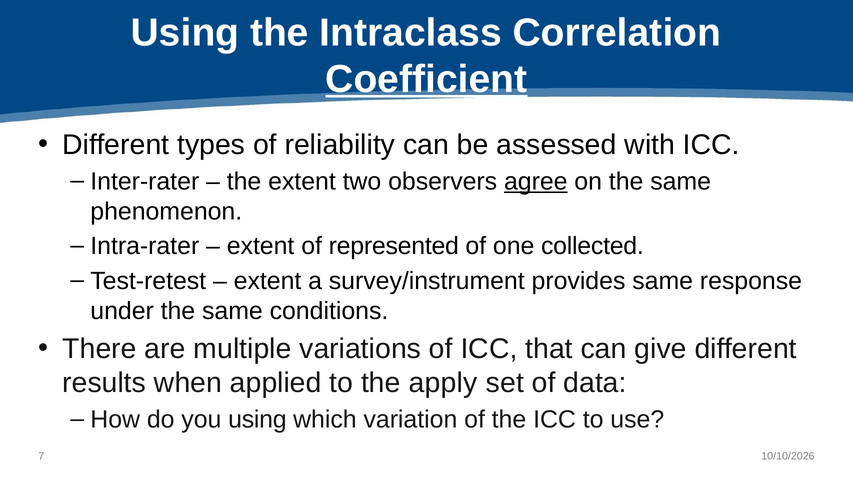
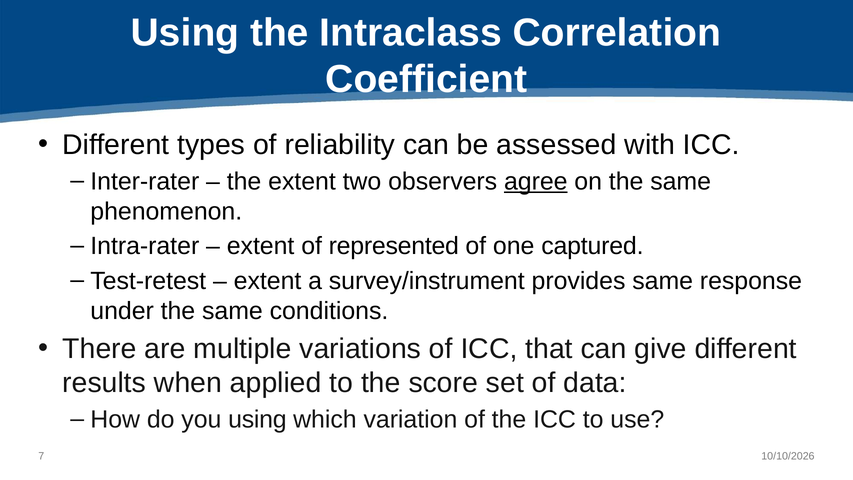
Coefficient underline: present -> none
collected: collected -> captured
apply: apply -> score
